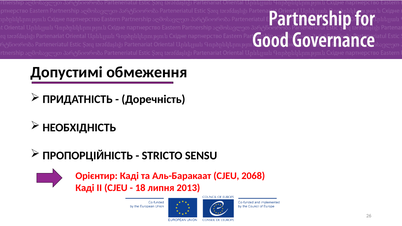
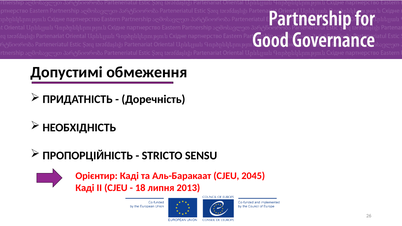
2068: 2068 -> 2045
